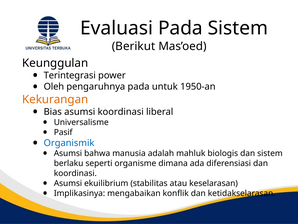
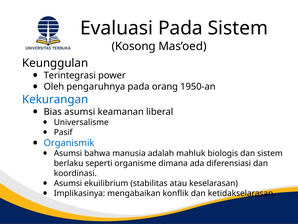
Berikut: Berikut -> Kosong
untuk: untuk -> orang
Kekurangan colour: orange -> blue
asumsi koordinasi: koordinasi -> keamanan
